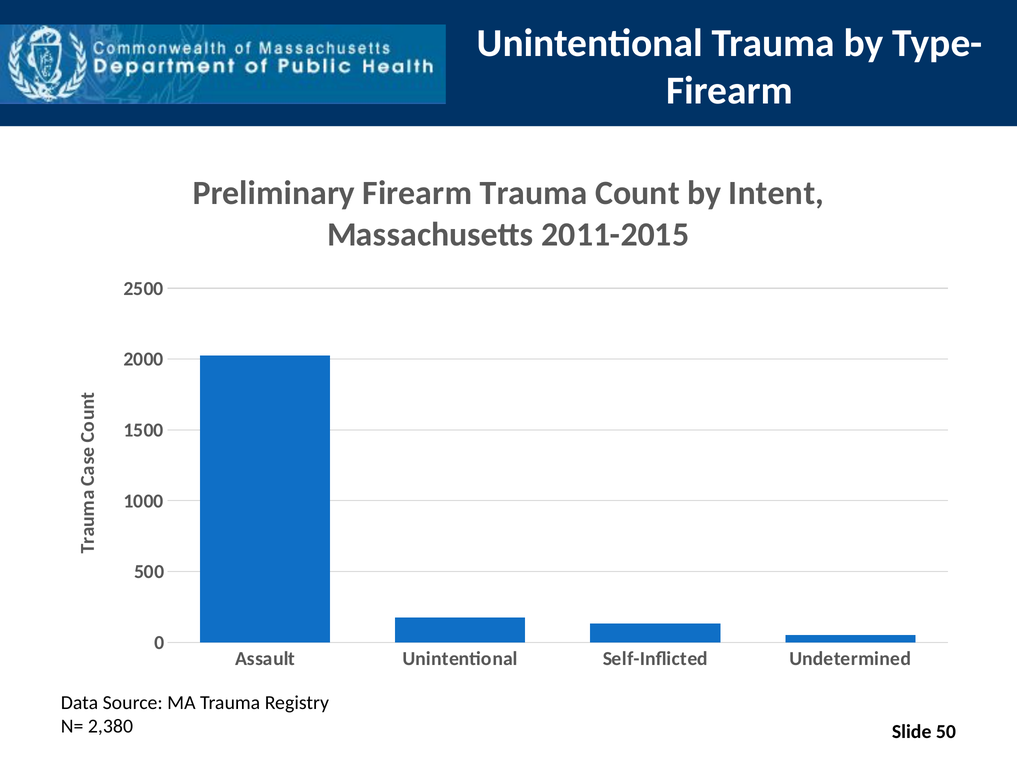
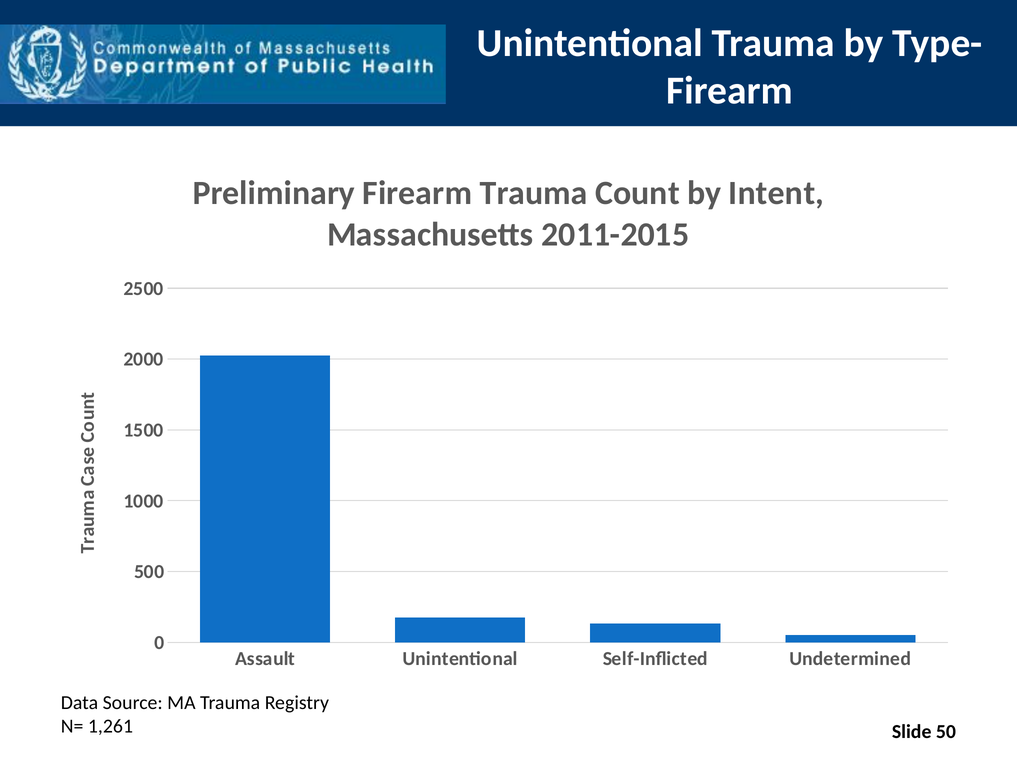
2,380: 2,380 -> 1,261
